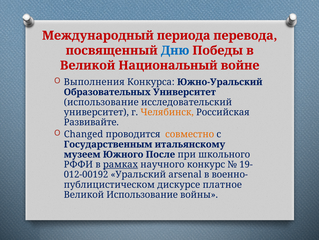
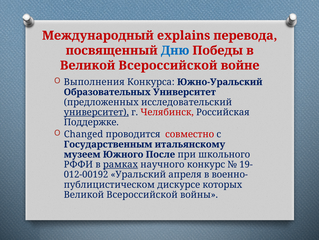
периода: периода -> explains
Национальный at (168, 65): Национальный -> Всероссийской
использование at (101, 102): использование -> предложенных
университет at (96, 112) underline: none -> present
Челябинск colour: orange -> red
Развивайте: Развивайте -> Поддержке
совместно colour: orange -> red
arsenal: arsenal -> апреля
платное: платное -> которых
Использование at (142, 194): Использование -> Всероссийской
